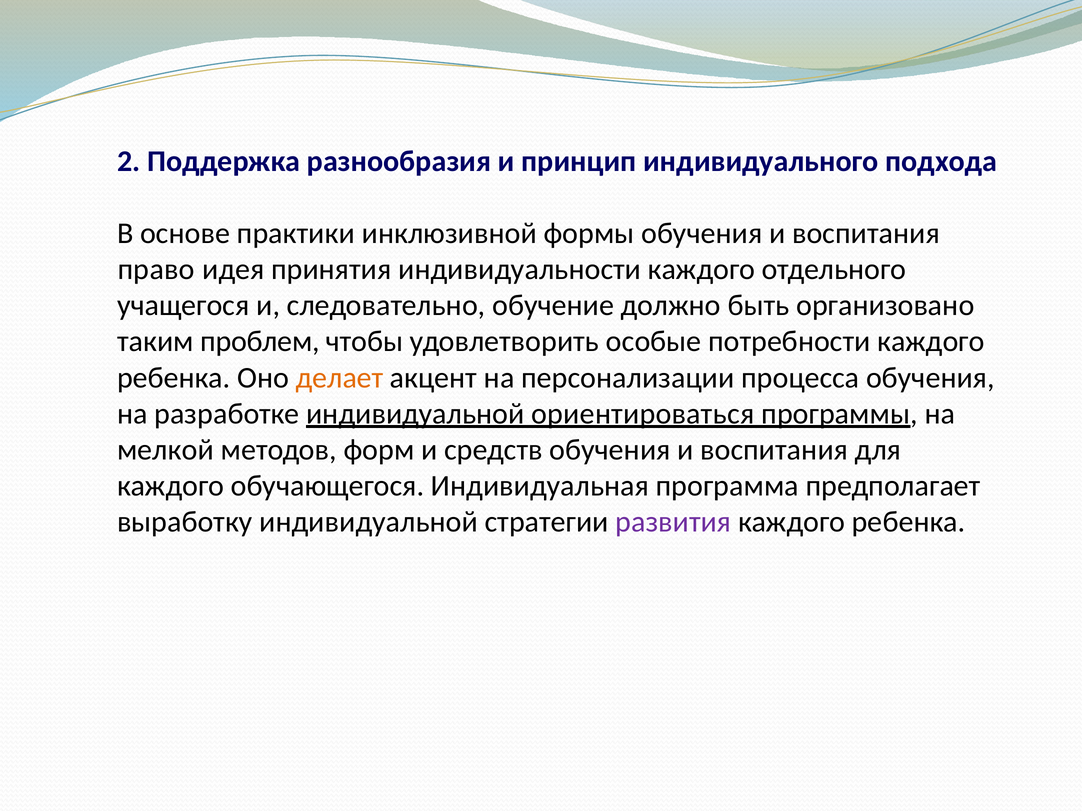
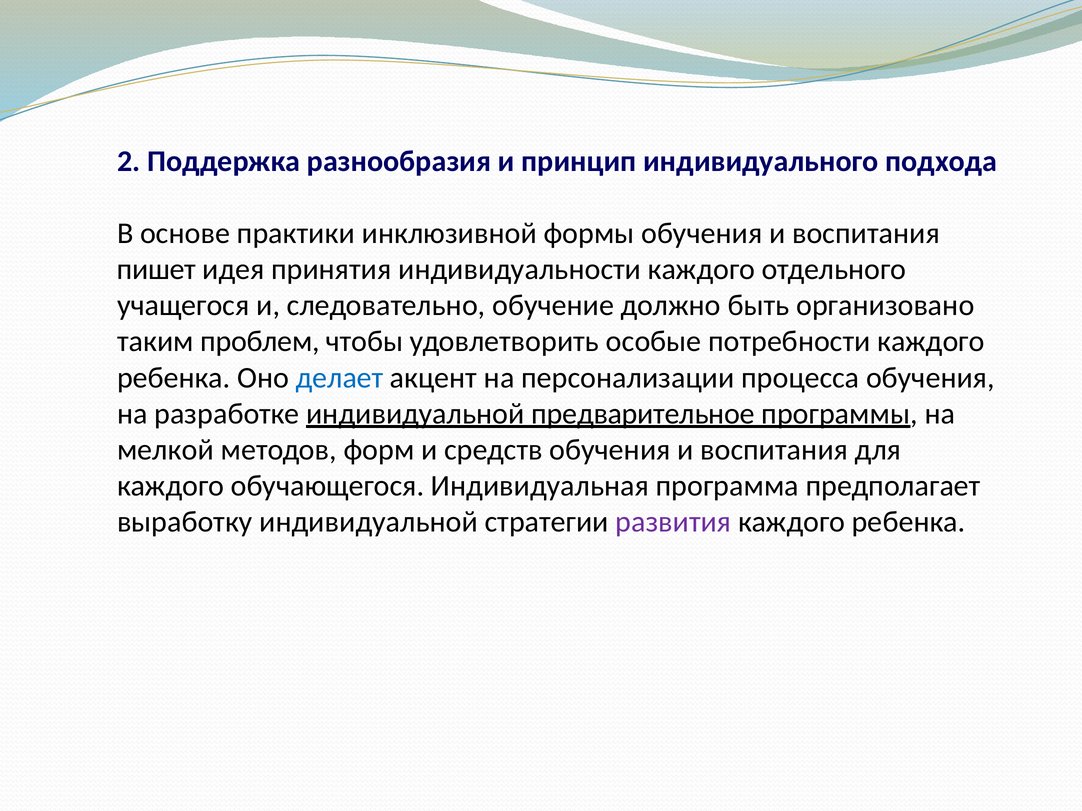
право: право -> пишет
делает colour: orange -> blue
ориентироваться: ориентироваться -> предварительное
